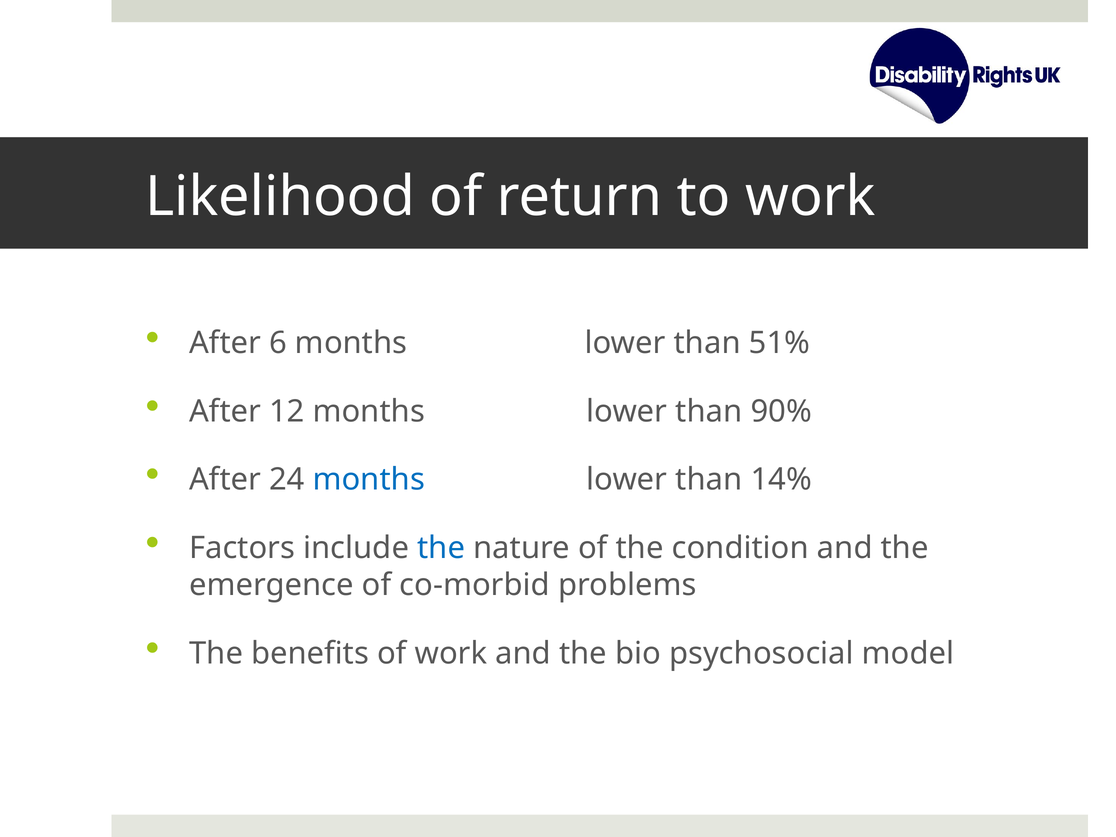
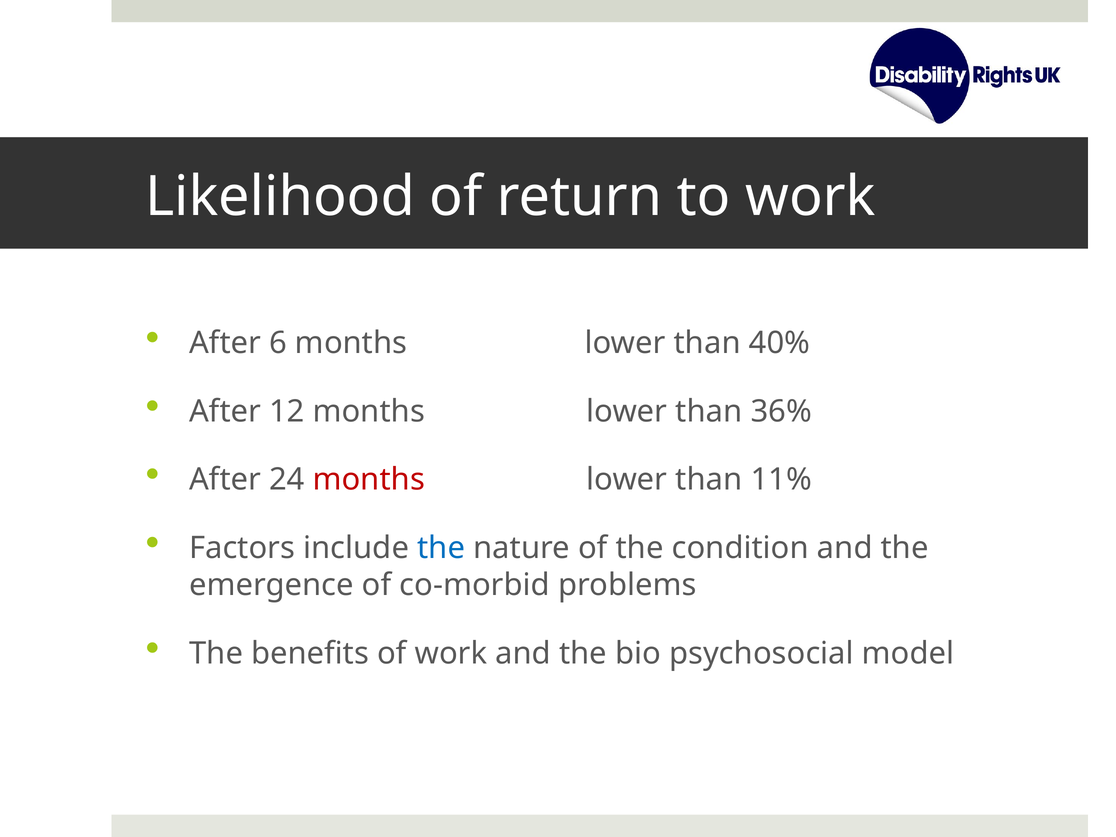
51%: 51% -> 40%
90%: 90% -> 36%
months at (369, 480) colour: blue -> red
14%: 14% -> 11%
